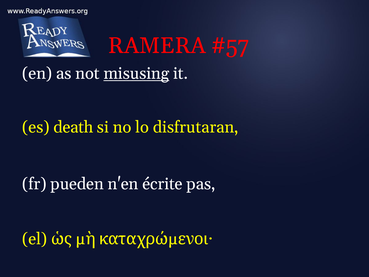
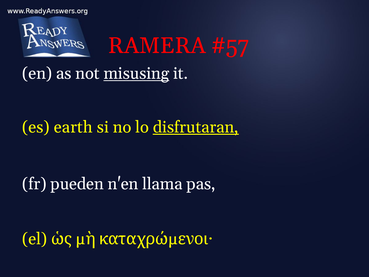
death: death -> earth
disfrutaran underline: none -> present
écrite: écrite -> llama
